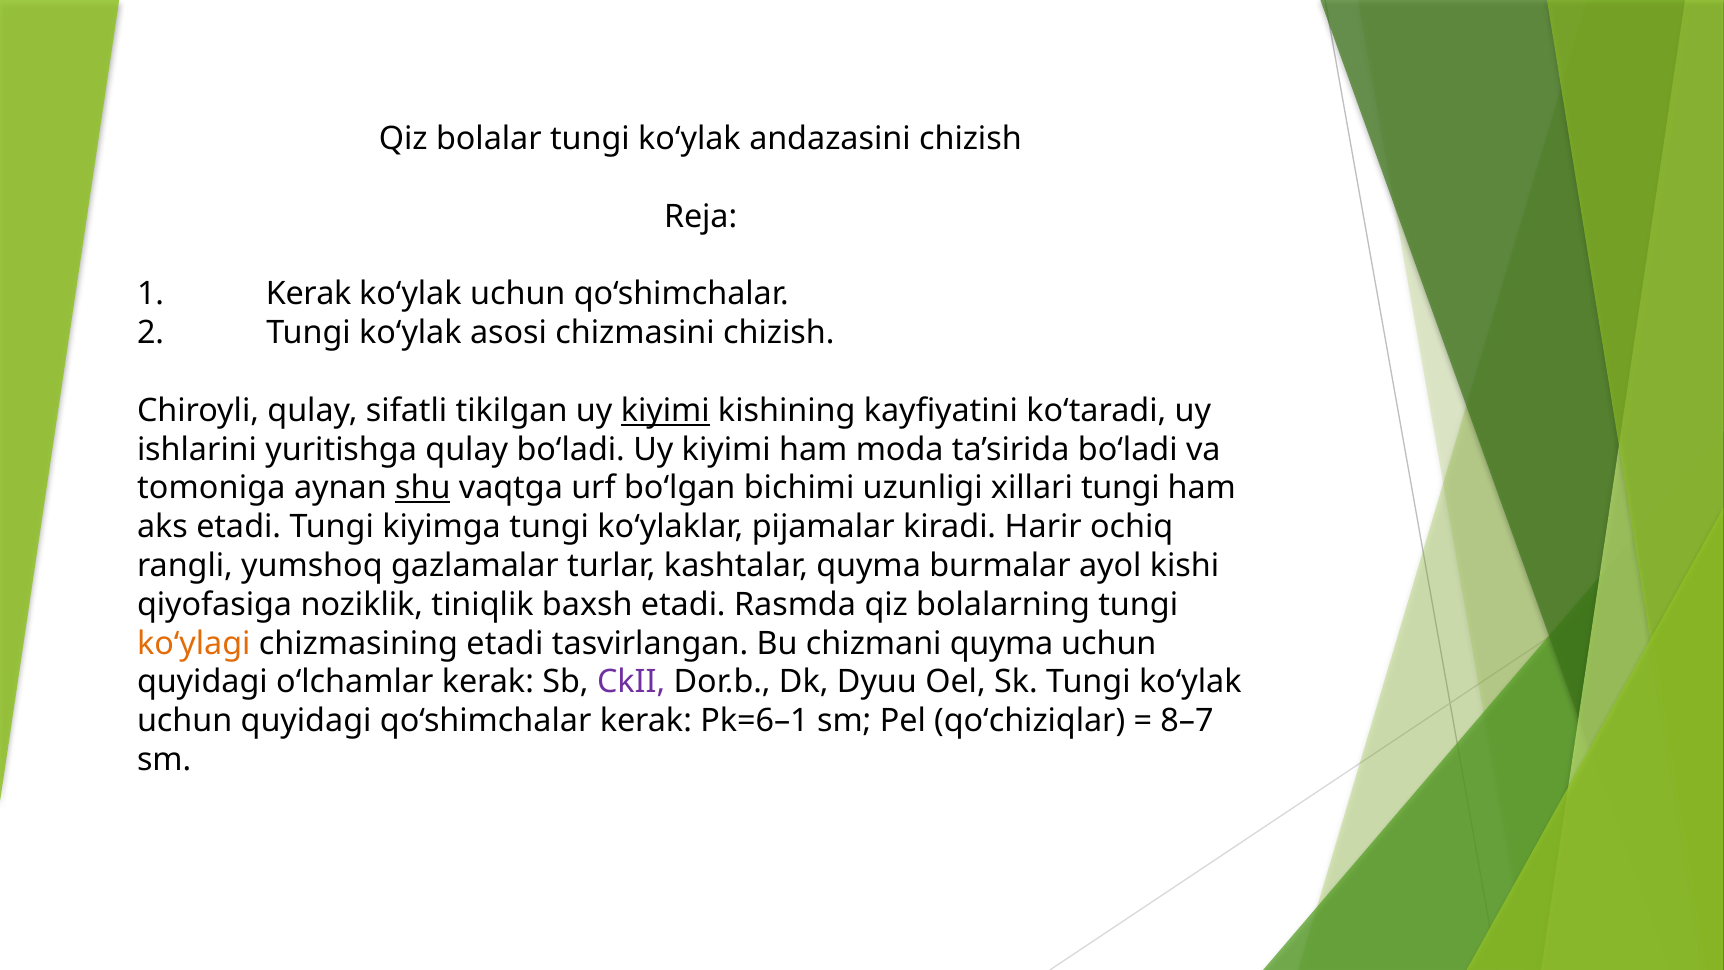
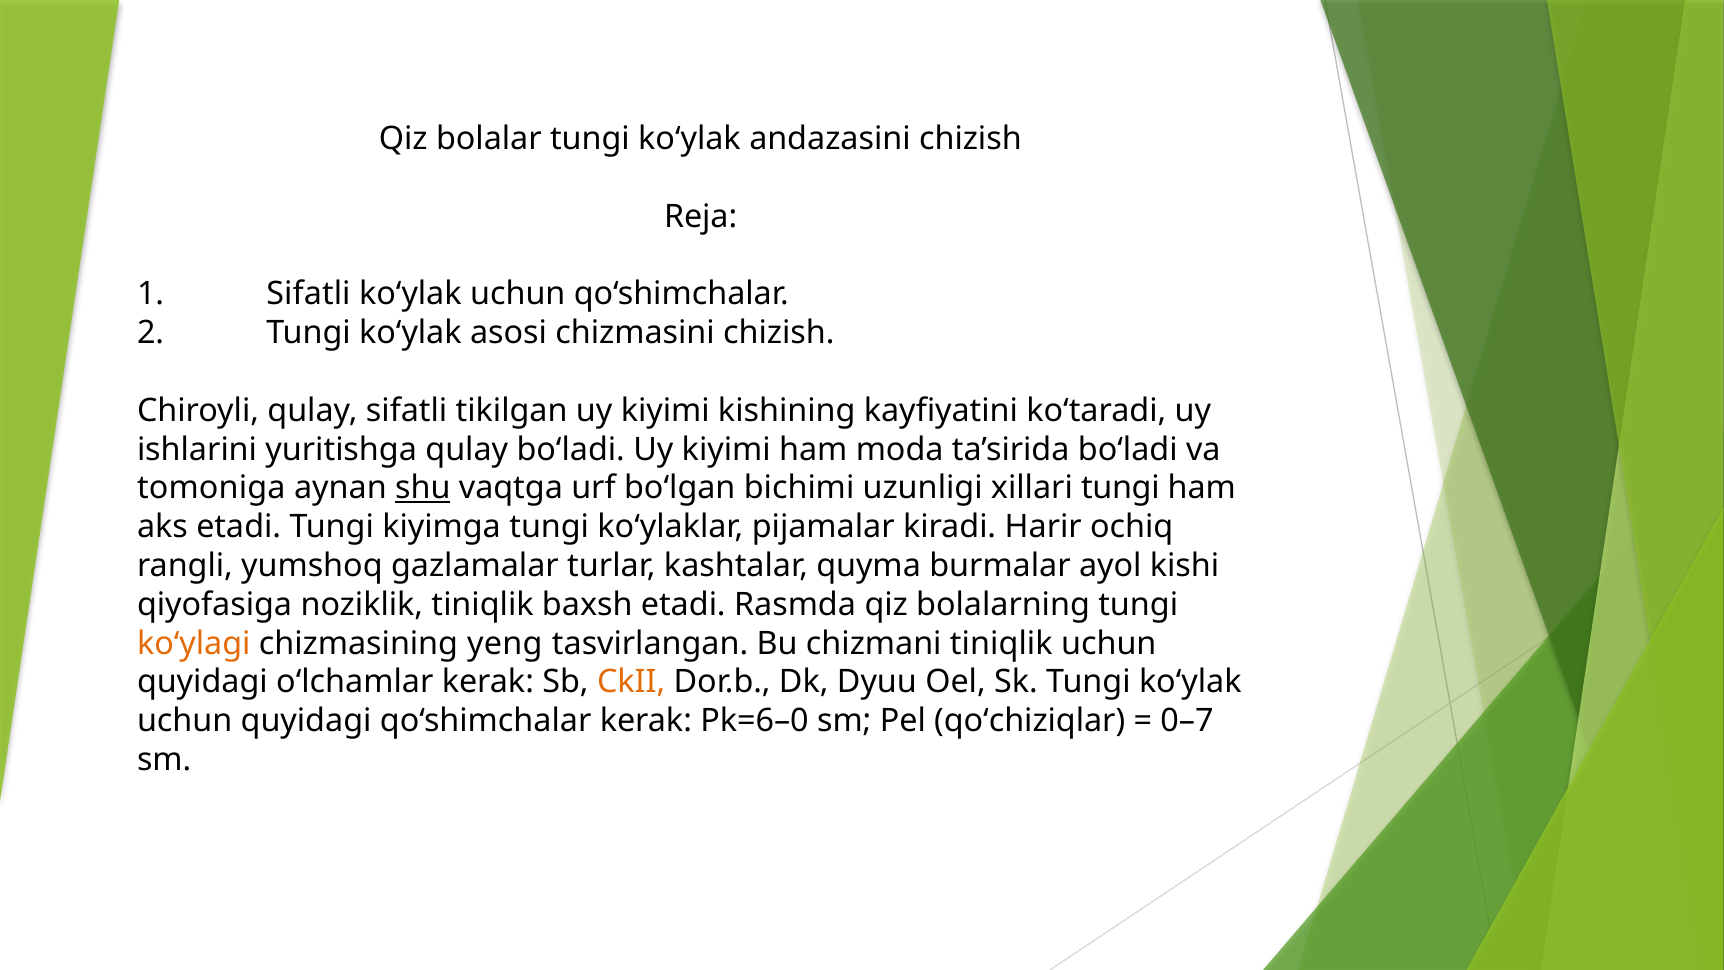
1 Kerak: Kerak -> Sifatli
kiyimi at (665, 411) underline: present -> none
chizmasining etadi: etadi -> yeng
chizmani quyma: quyma -> tiniqlik
CkII colour: purple -> orange
Pk=6–1: Pk=6–1 -> Pk=6–0
8–7: 8–7 -> 0–7
